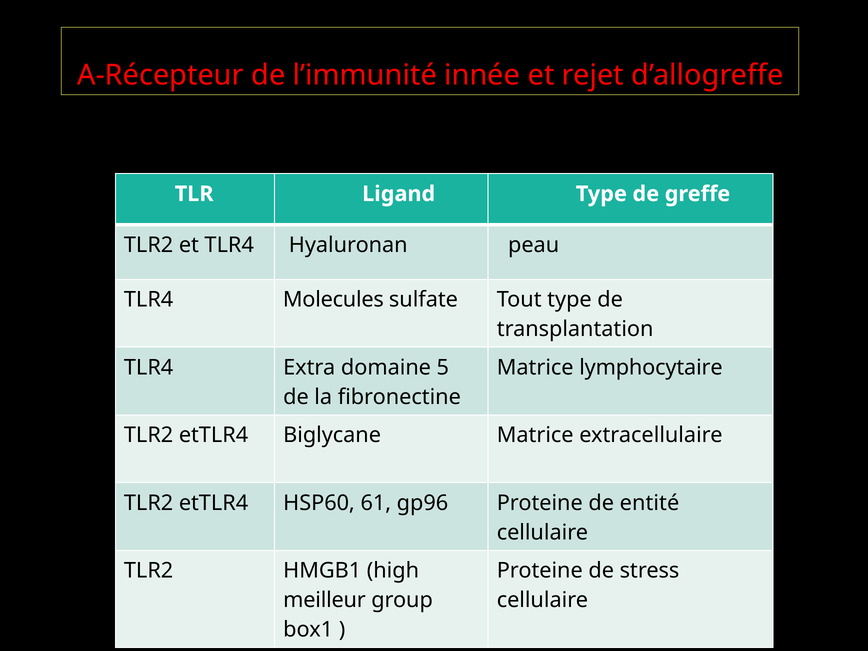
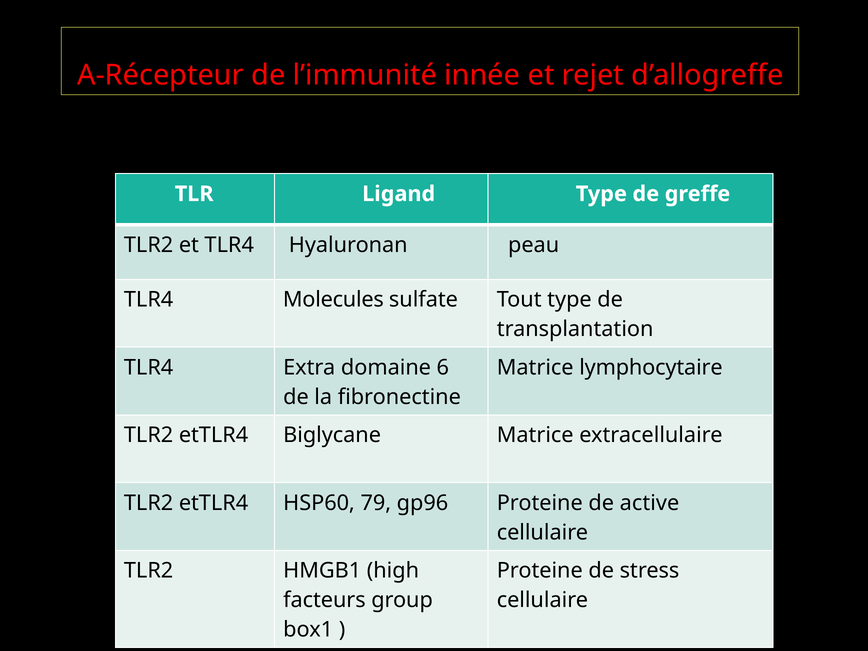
5: 5 -> 6
61: 61 -> 79
entité: entité -> active
meilleur: meilleur -> facteurs
